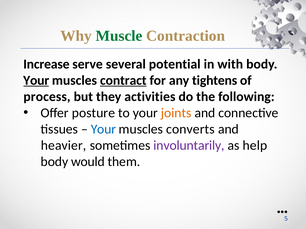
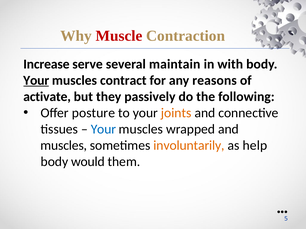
Muscle colour: green -> red
potential: potential -> maintain
contract underline: present -> none
tightens: tightens -> reasons
process: process -> activate
activities: activities -> passively
converts: converts -> wrapped
heavier at (64, 146): heavier -> muscles
involuntarily colour: purple -> orange
